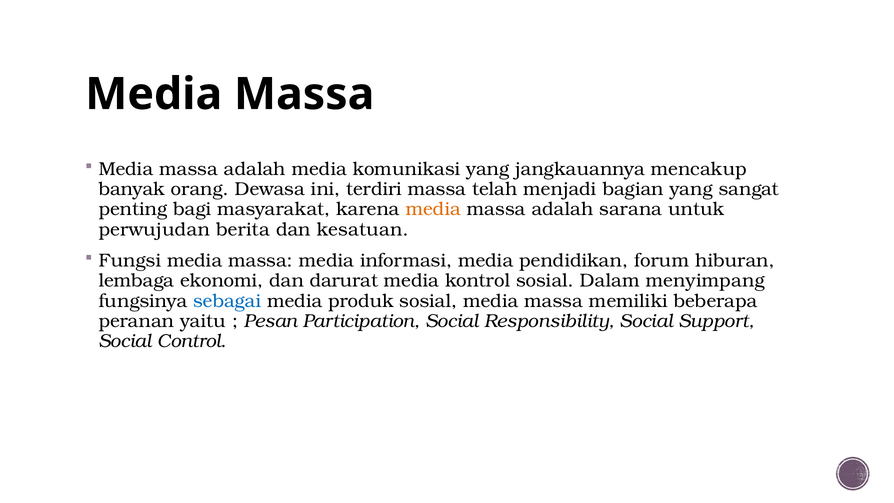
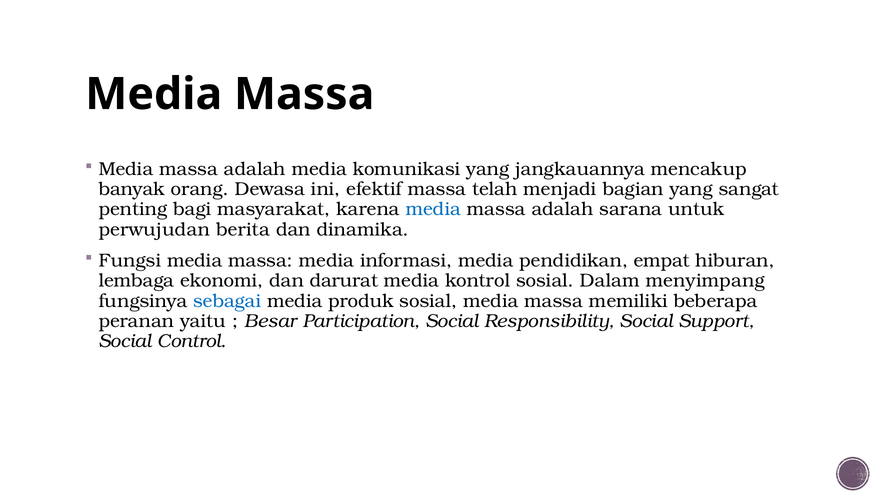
terdiri: terdiri -> efektif
media at (433, 209) colour: orange -> blue
kesatuan: kesatuan -> dinamika
forum: forum -> empat
Pesan: Pesan -> Besar
